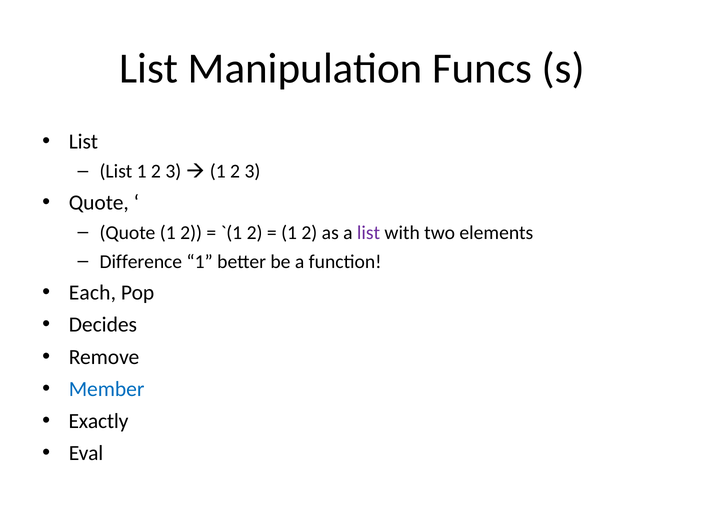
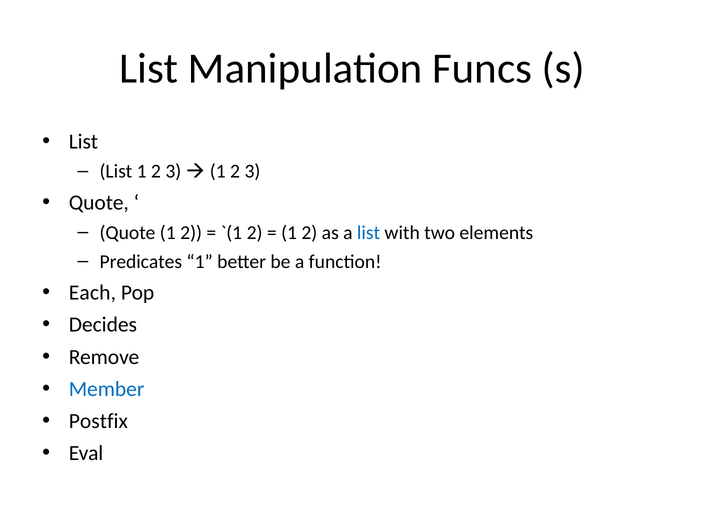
list at (369, 232) colour: purple -> blue
Difference: Difference -> Predicates
Exactly: Exactly -> Postfix
